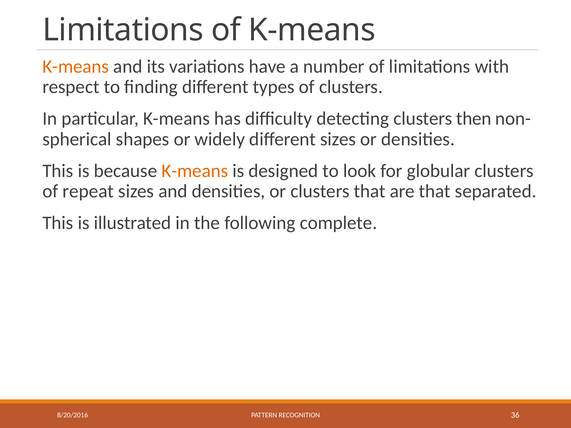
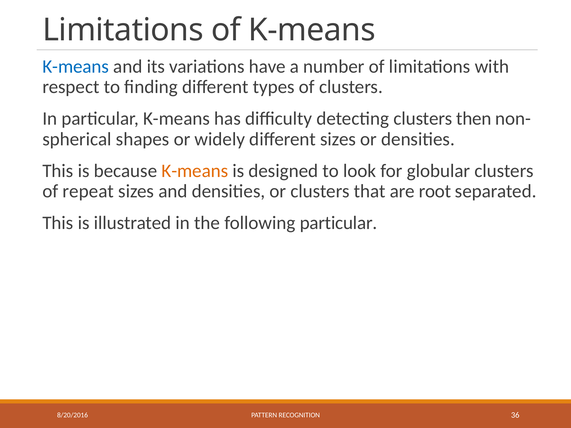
K-means at (76, 67) colour: orange -> blue
are that: that -> root
following complete: complete -> particular
